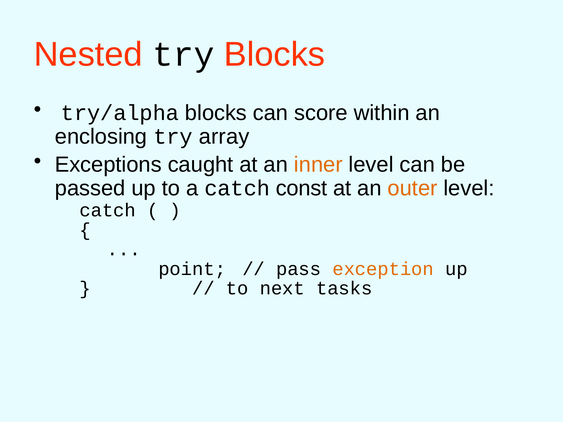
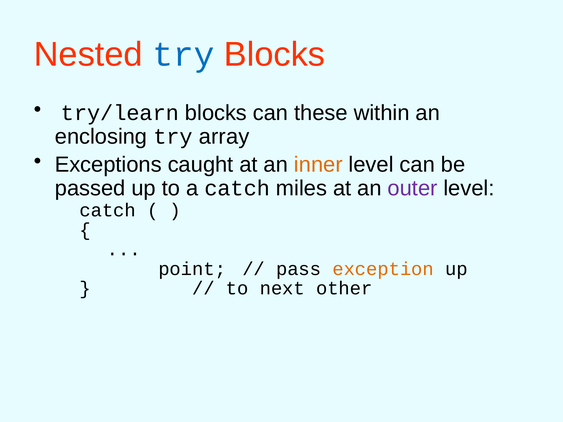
try at (183, 55) colour: black -> blue
try/alpha: try/alpha -> try/learn
score: score -> these
const: const -> miles
outer colour: orange -> purple
tasks: tasks -> other
